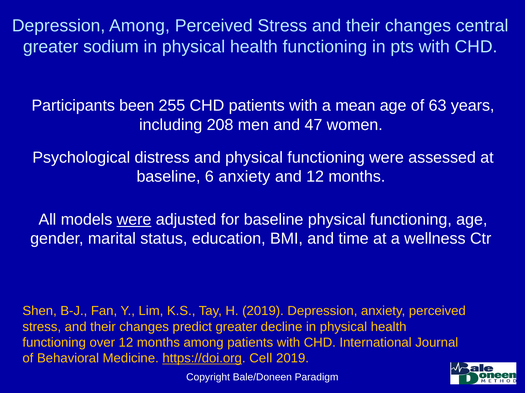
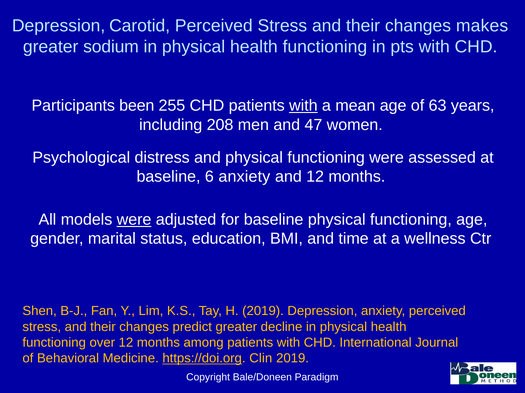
Depression Among: Among -> Carotid
central: central -> makes
with at (303, 106) underline: none -> present
Cell: Cell -> Clin
